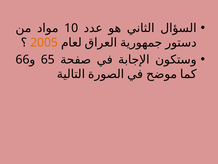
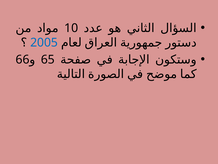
2005 colour: orange -> blue
